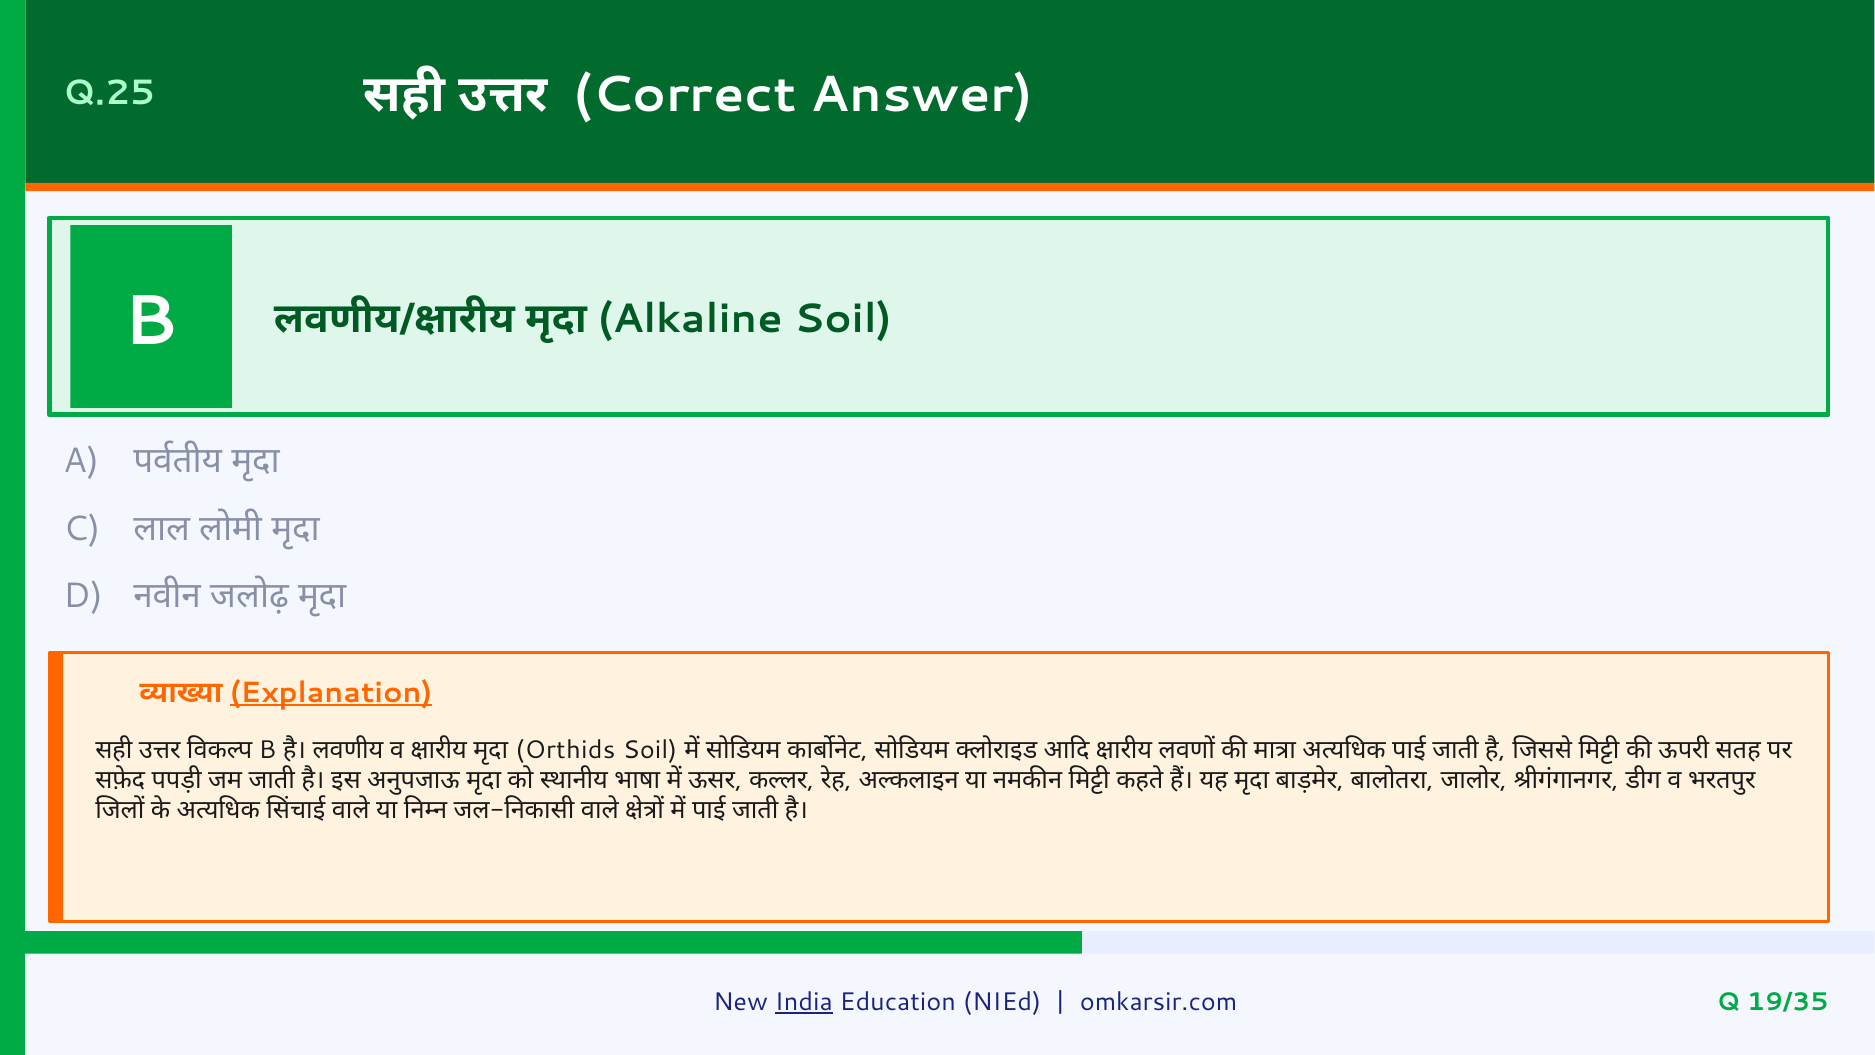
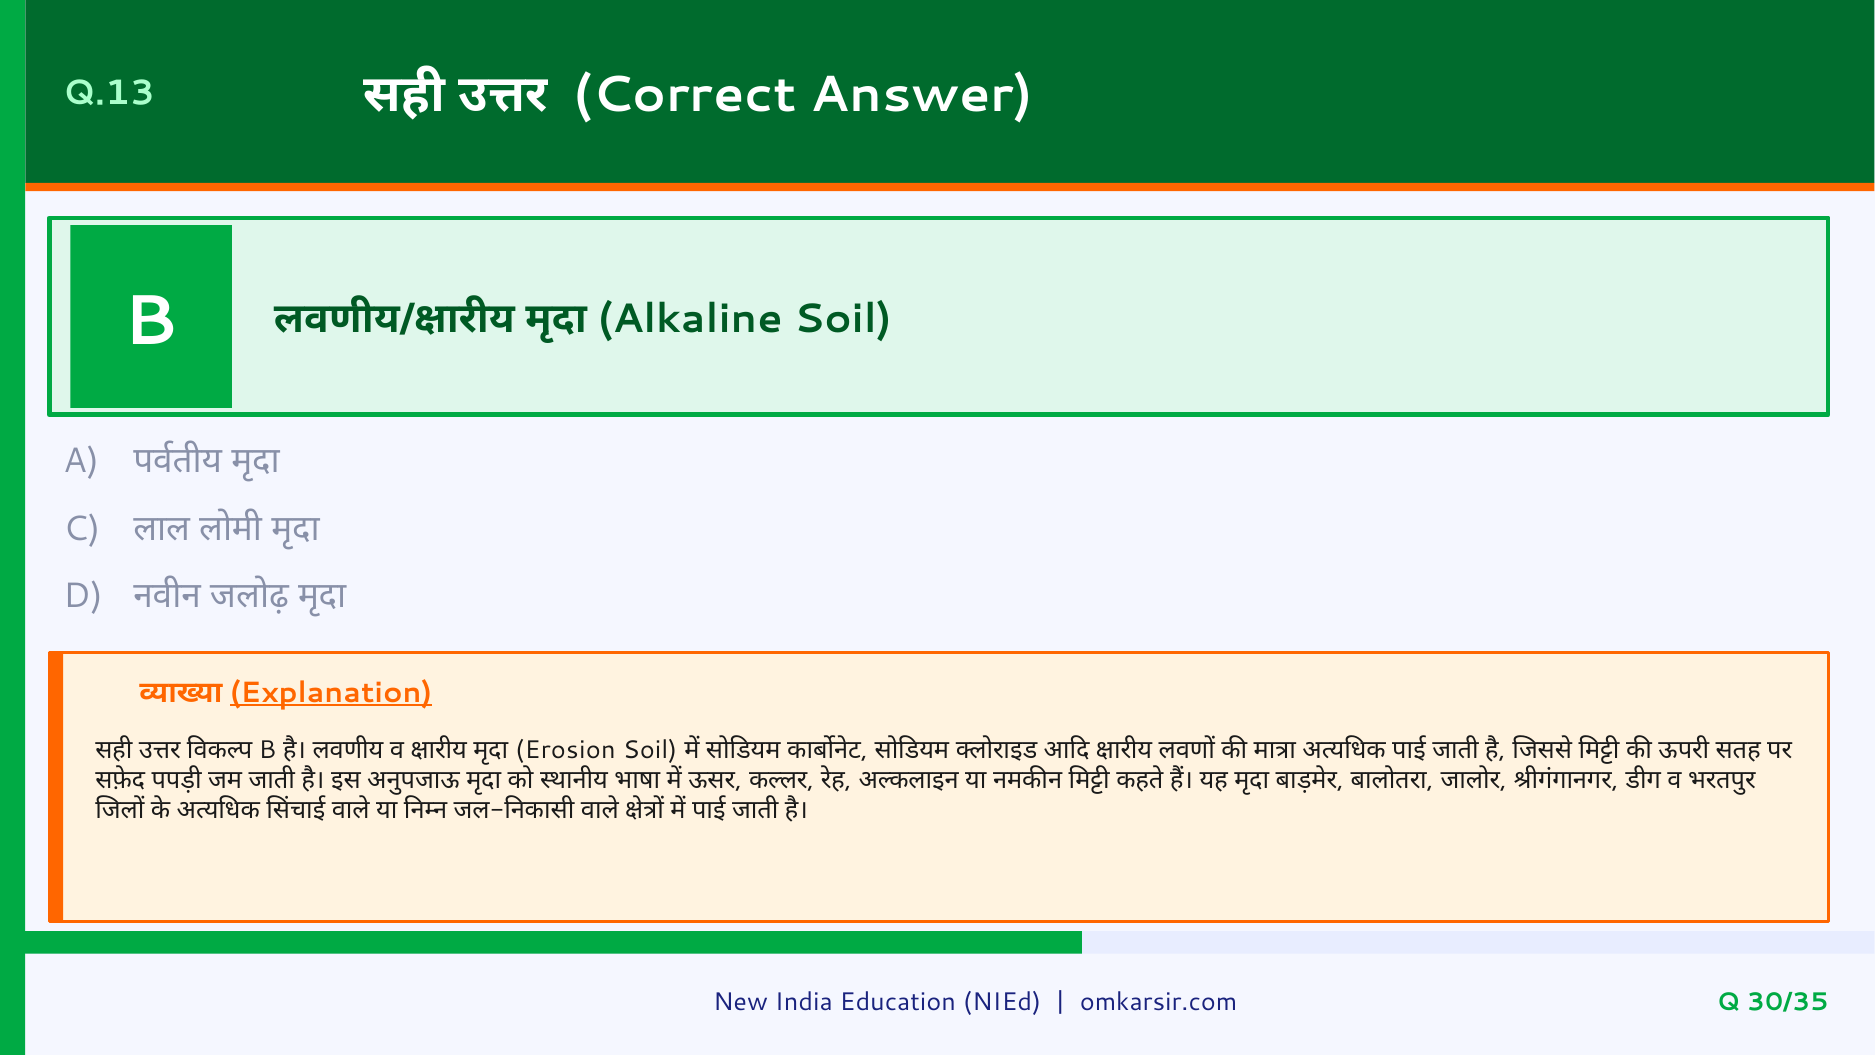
Q.25: Q.25 -> Q.13
Orthids: Orthids -> Erosion
India underline: present -> none
19/35: 19/35 -> 30/35
